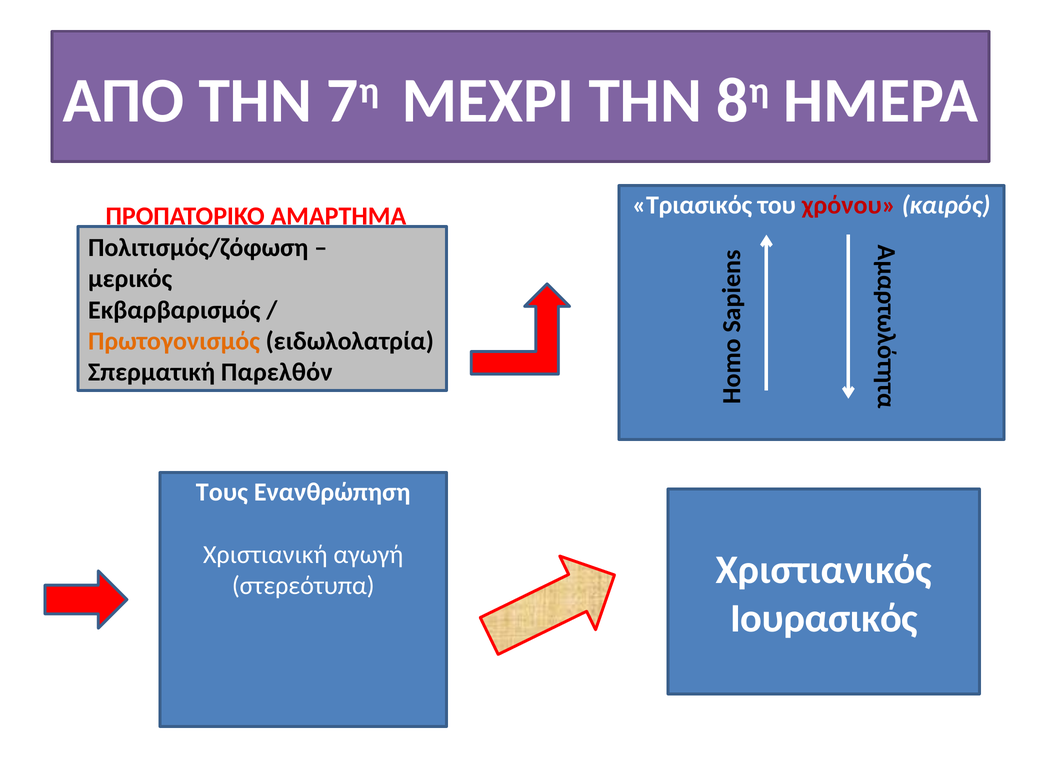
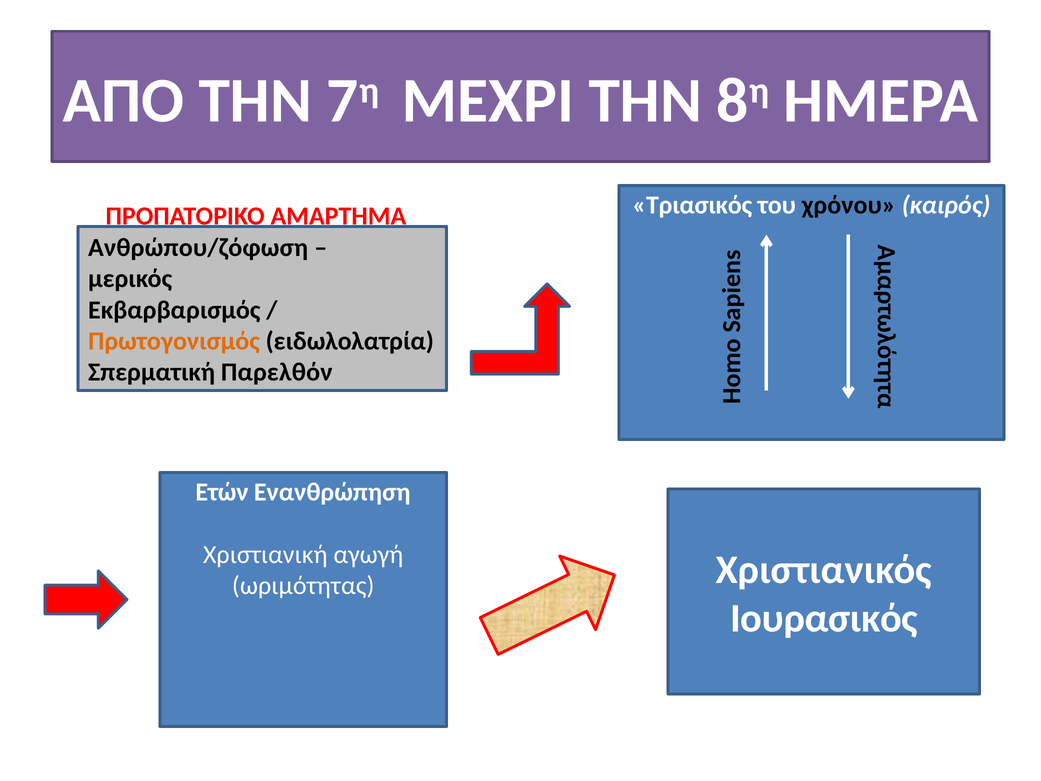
χρόνου colour: red -> black
Πολιτισμός/ζόφωση: Πολιτισμός/ζόφωση -> Ανθρώπου/ζόφωση
Τους: Τους -> Ετών
στερεότυπα: στερεότυπα -> ωριμότητας
